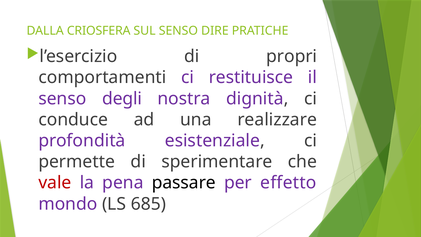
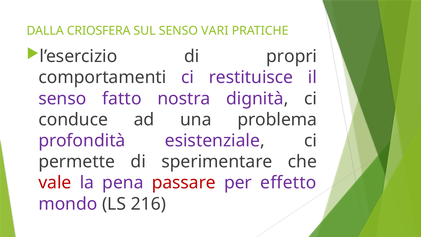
DIRE: DIRE -> VARI
degli: degli -> fatto
realizzare: realizzare -> problema
passare colour: black -> red
685: 685 -> 216
